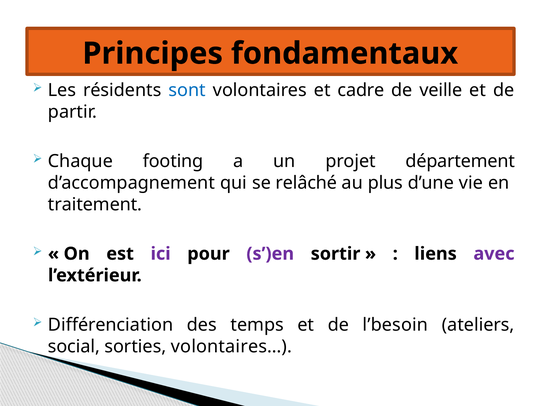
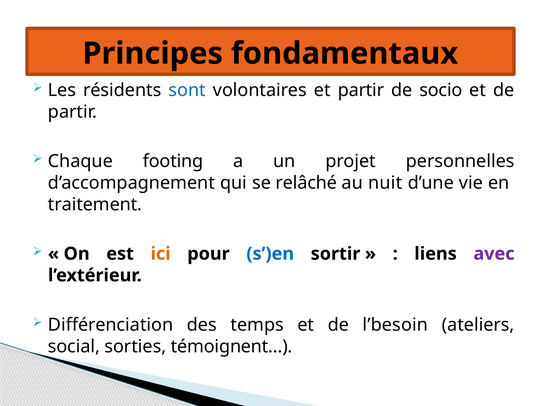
et cadre: cadre -> partir
veille: veille -> socio
département: département -> personnelles
plus: plus -> nuit
ici colour: purple -> orange
s’)en colour: purple -> blue
volontaires…: volontaires… -> témoignent…
